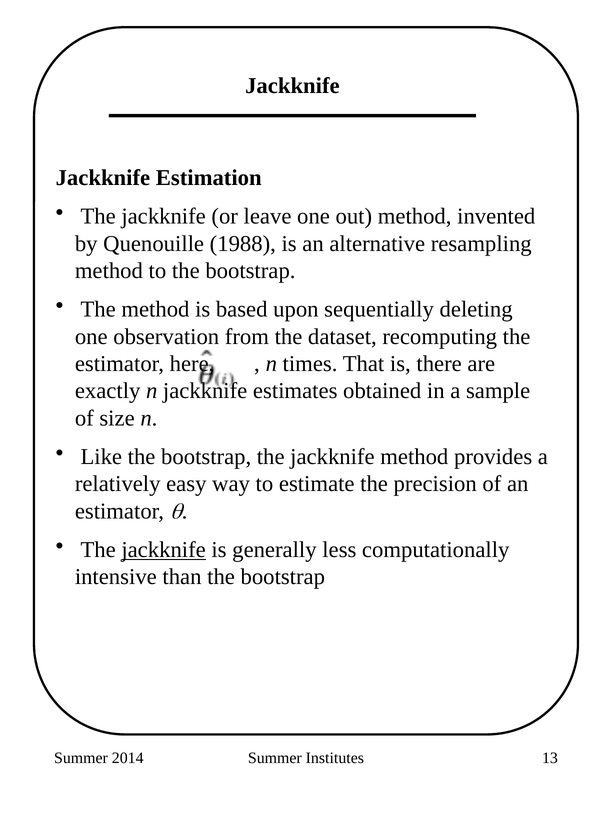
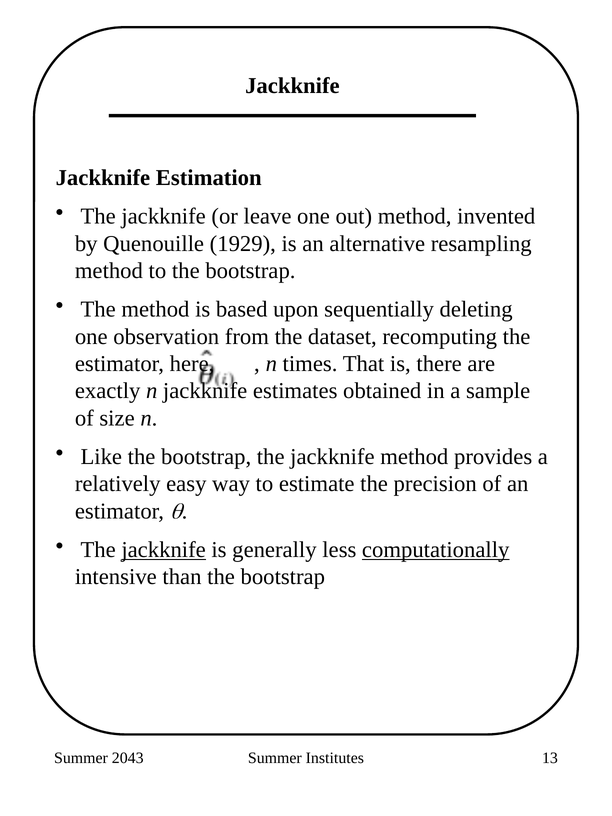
1988: 1988 -> 1929
computationally underline: none -> present
2014: 2014 -> 2043
